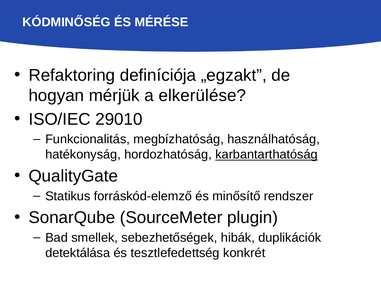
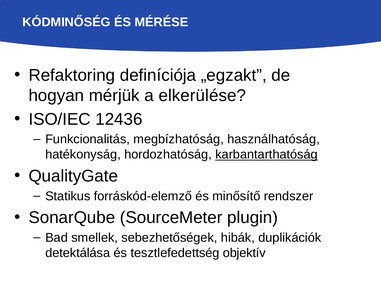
29010: 29010 -> 12436
konkrét: konkrét -> objektív
